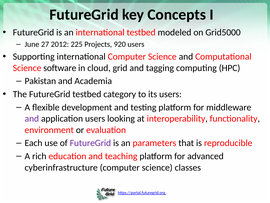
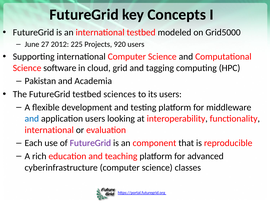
category: category -> sciences
and at (32, 118) colour: purple -> blue
environment at (49, 130): environment -> international
parameters: parameters -> component
